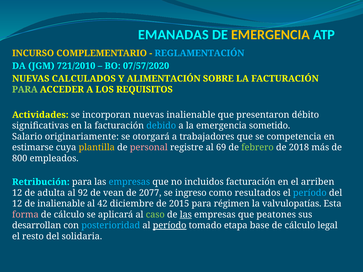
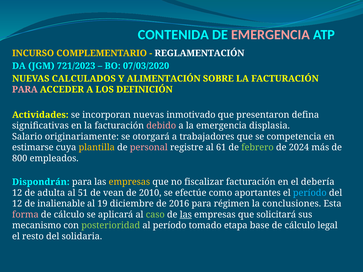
EMANADAS: EMANADAS -> CONTENIDA
EMERGENCIA at (271, 35) colour: yellow -> pink
REGLAMENTACIÓN colour: light blue -> white
721/2010: 721/2010 -> 721/2023
07/57/2020: 07/57/2020 -> 07/03/2020
PARA at (25, 90) colour: light green -> pink
REQUISITOS: REQUISITOS -> DEFINICIÓN
nuevas inalienable: inalienable -> inmotivado
débito: débito -> defina
debido colour: light blue -> pink
sometido: sometido -> displasia
69: 69 -> 61
2018: 2018 -> 2024
Retribución: Retribución -> Dispondrán
empresas at (129, 182) colour: light blue -> yellow
incluidos: incluidos -> fiscalizar
arriben: arriben -> debería
92: 92 -> 51
2077: 2077 -> 2010
ingreso: ingreso -> efectúe
resultados: resultados -> aportantes
42: 42 -> 19
2015: 2015 -> 2016
valvulopatías: valvulopatías -> conclusiones
peatones: peatones -> solicitará
desarrollan: desarrollan -> mecanismo
posterioridad colour: light blue -> light green
período at (170, 226) underline: present -> none
